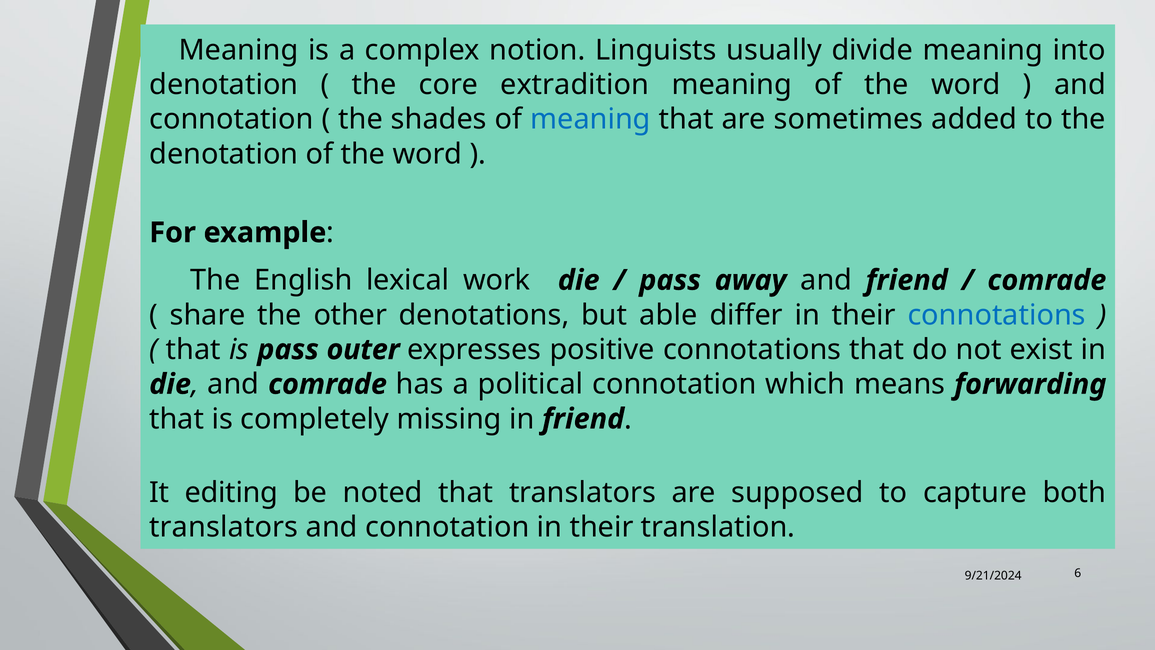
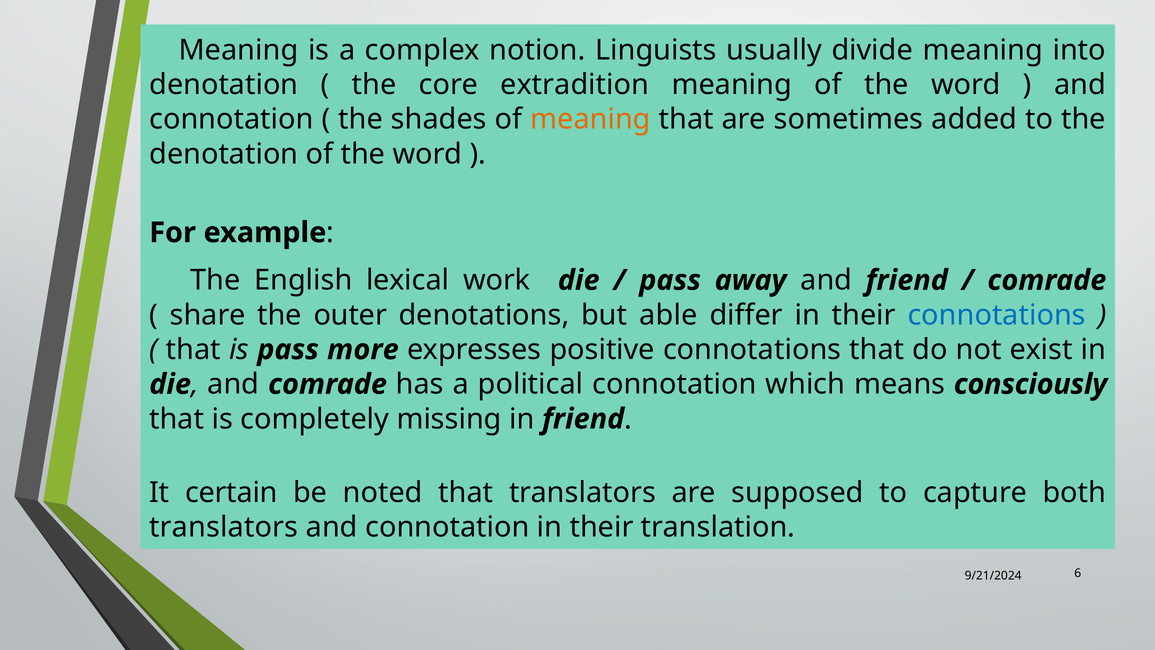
meaning at (590, 119) colour: blue -> orange
other: other -> outer
outer: outer -> more
forwarding: forwarding -> consciously
editing: editing -> certain
